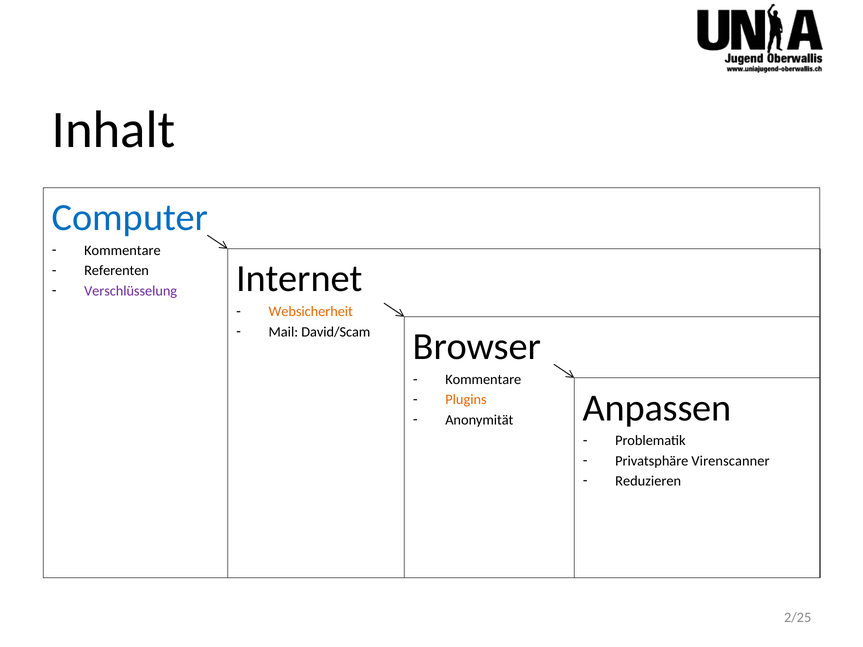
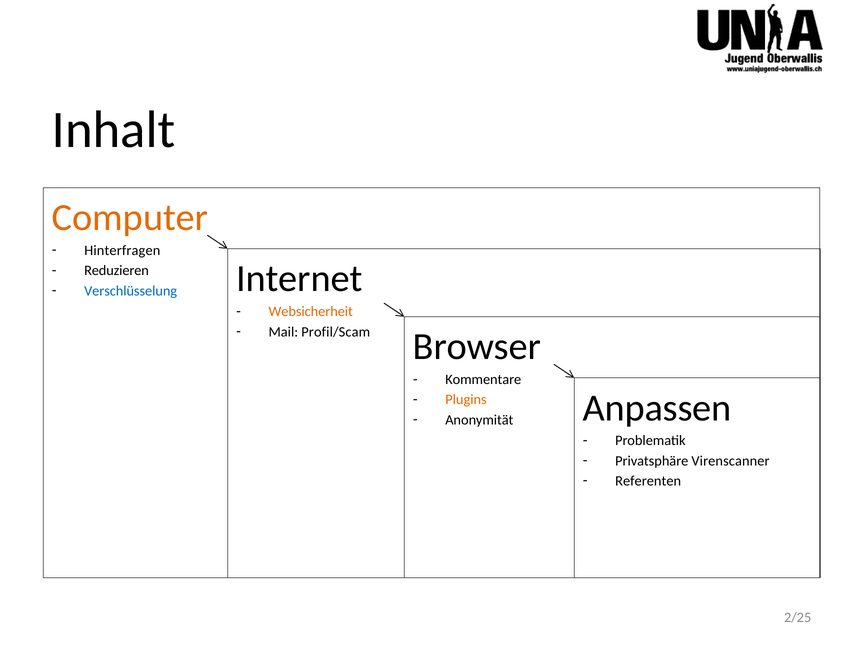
Computer colour: blue -> orange
Kommentare at (122, 251): Kommentare -> Hinterfragen
Referenten: Referenten -> Reduzieren
Verschlüsselung colour: purple -> blue
David/Scam: David/Scam -> Profil/Scam
Reduzieren: Reduzieren -> Referenten
